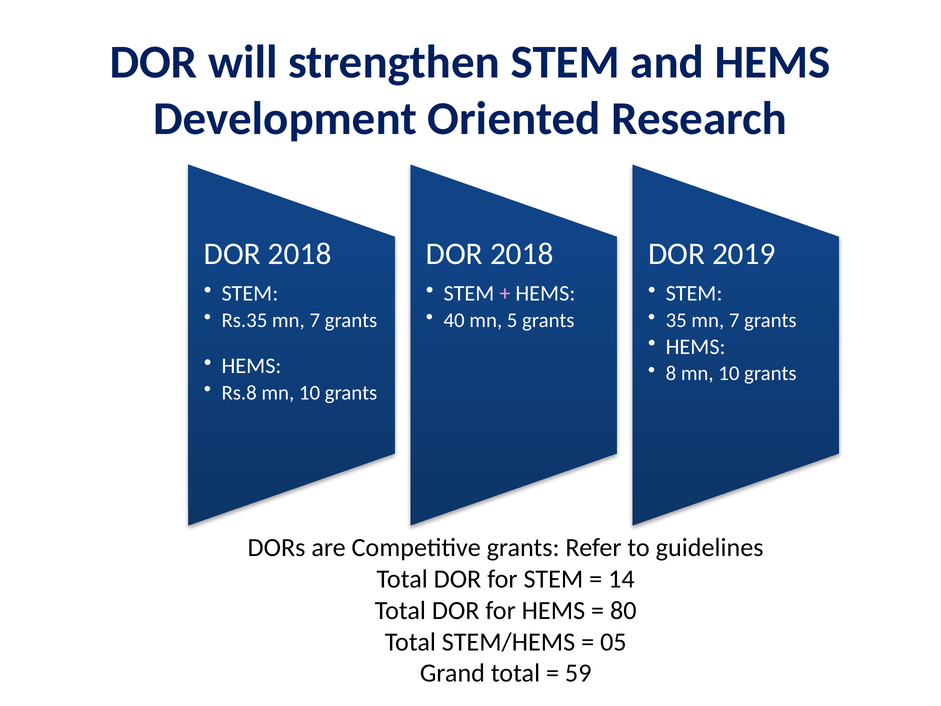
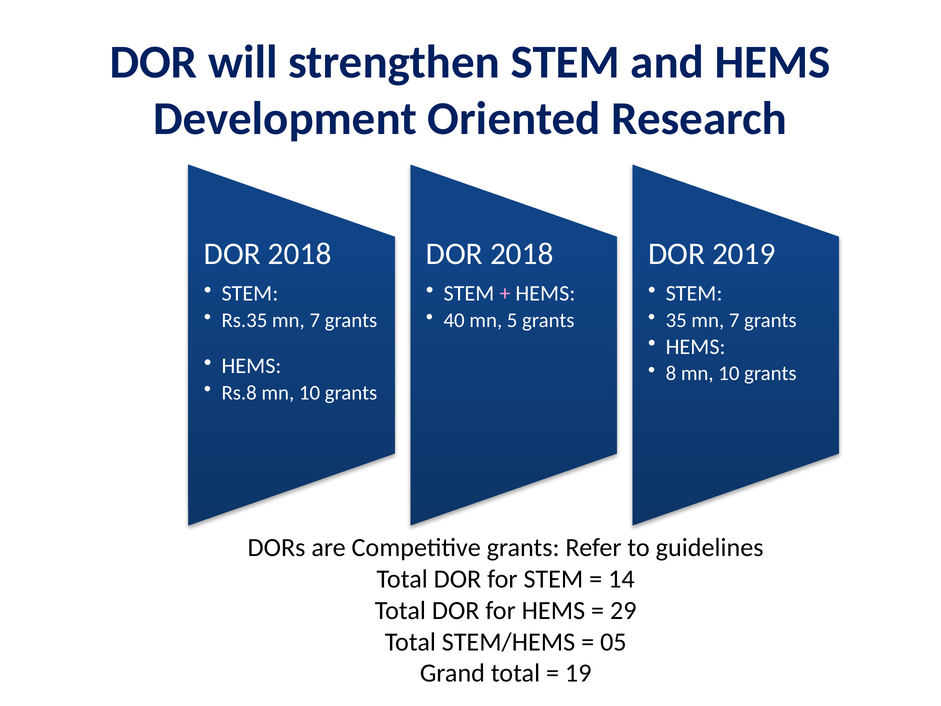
80: 80 -> 29
59: 59 -> 19
